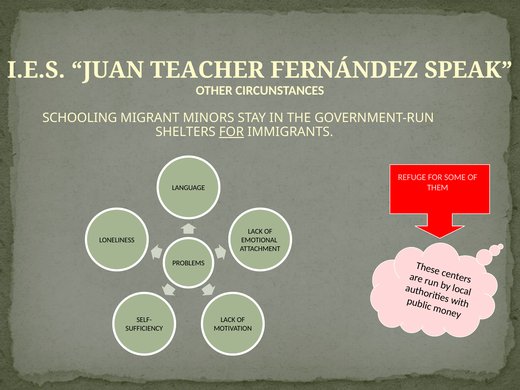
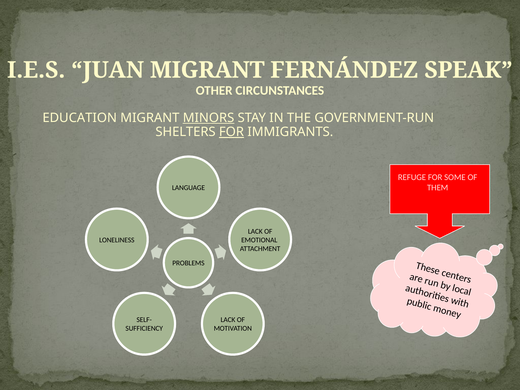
JUAN TEACHER: TEACHER -> MIGRANT
SCHOOLING: SCHOOLING -> EDUCATION
MINORS underline: none -> present
